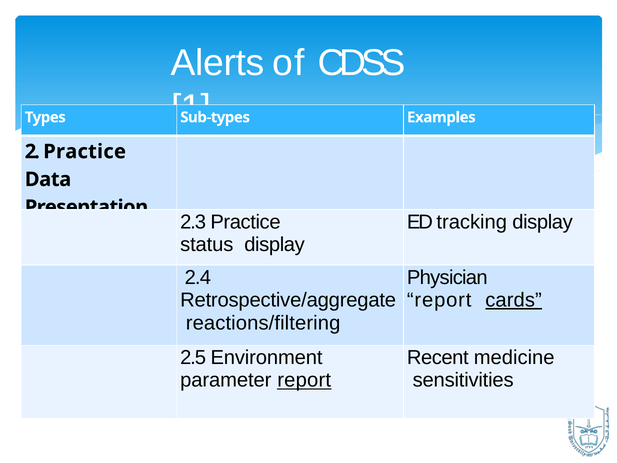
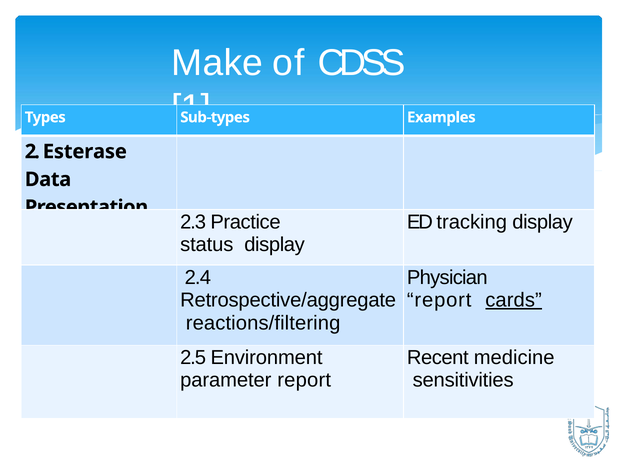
Alerts: Alerts -> Make
2 Practice: Practice -> Esterase
report at (304, 380) underline: present -> none
